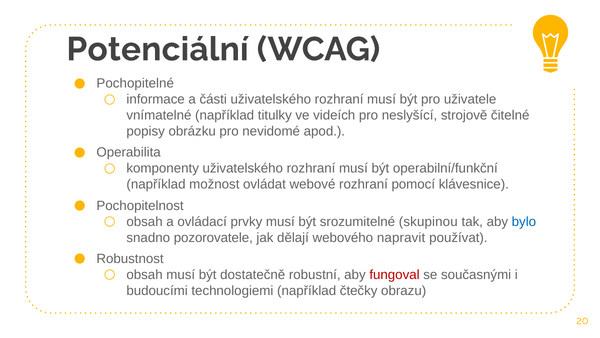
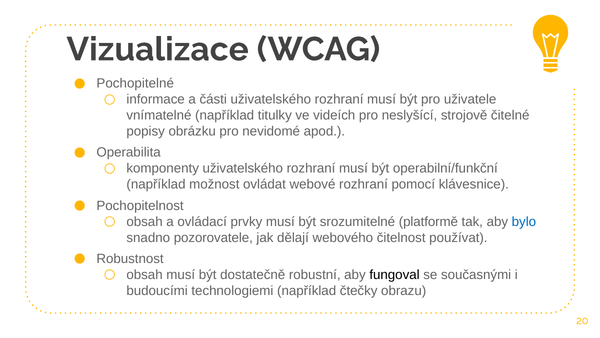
Potenciální: Potenciální -> Vizualizace
skupinou: skupinou -> platformě
napravit: napravit -> čitelnost
fungoval colour: red -> black
